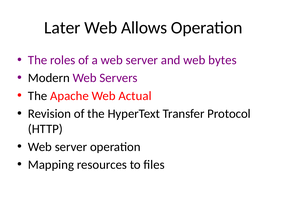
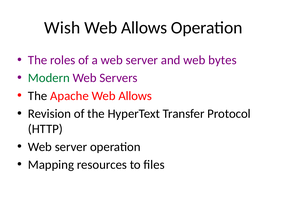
Later: Later -> Wish
Modern colour: black -> green
Apache Web Actual: Actual -> Allows
